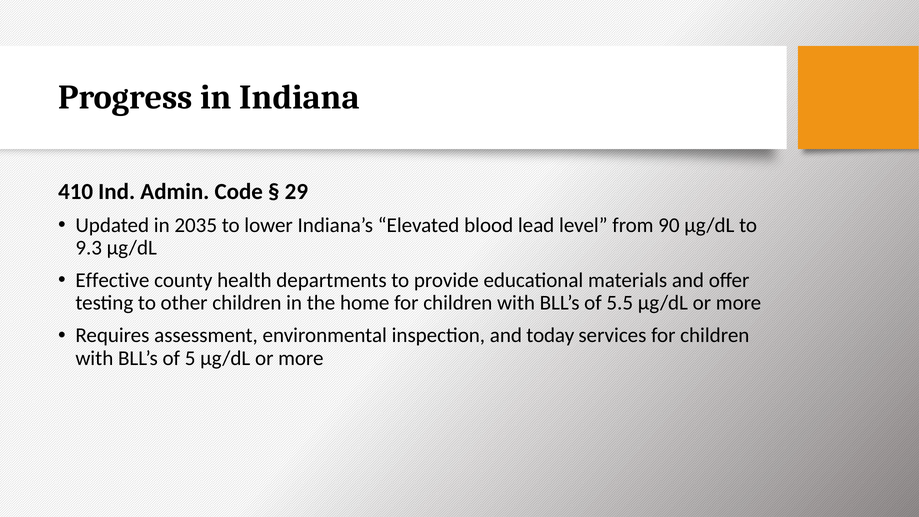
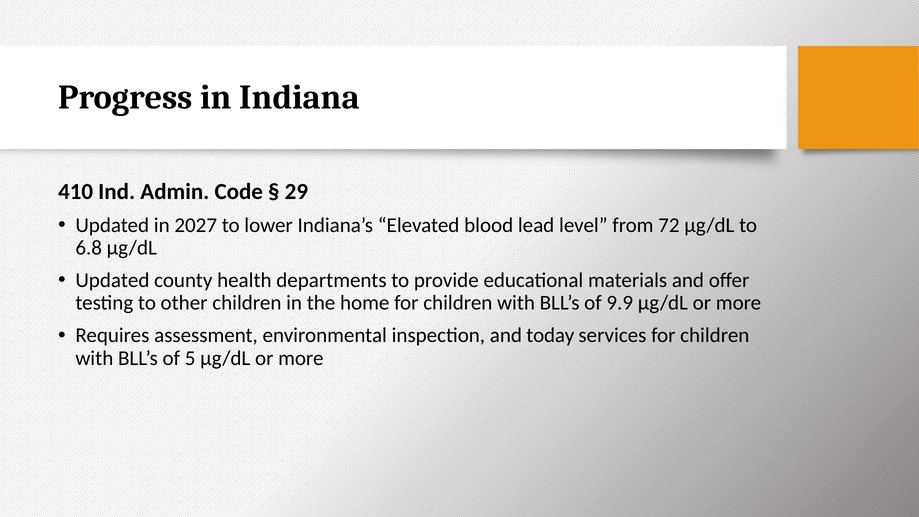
2035: 2035 -> 2027
90: 90 -> 72
9.3: 9.3 -> 6.8
Effective at (112, 280): Effective -> Updated
5.5: 5.5 -> 9.9
